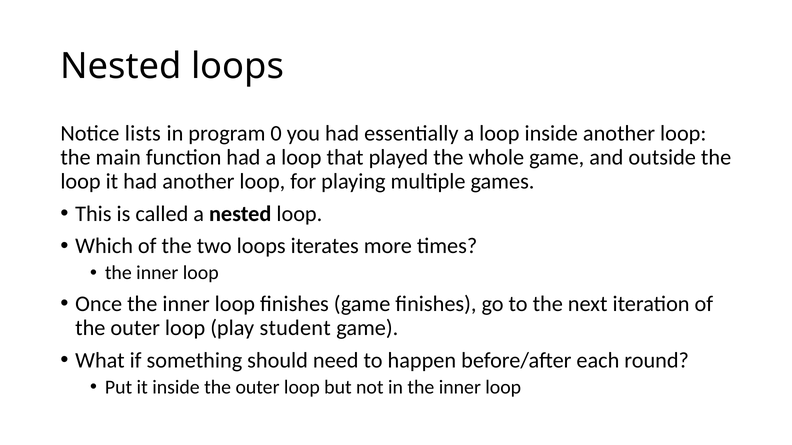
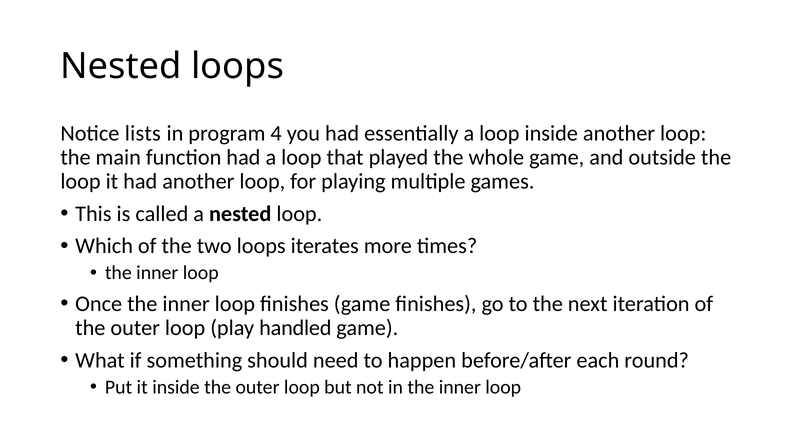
0: 0 -> 4
student: student -> handled
